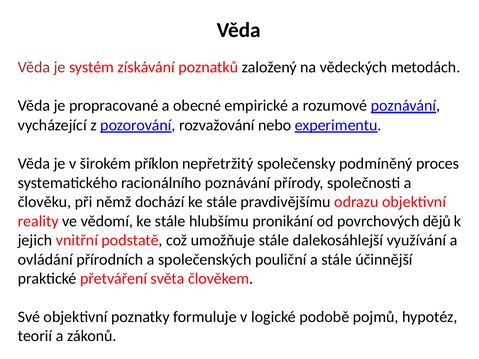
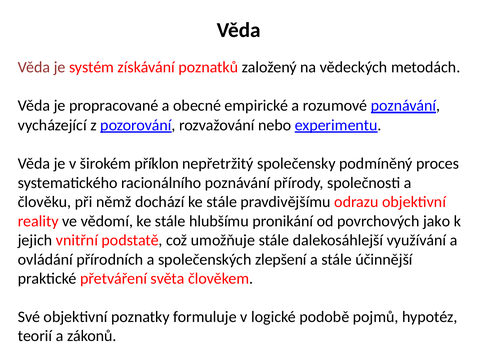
dějů: dějů -> jako
pouliční: pouliční -> zlepšení
